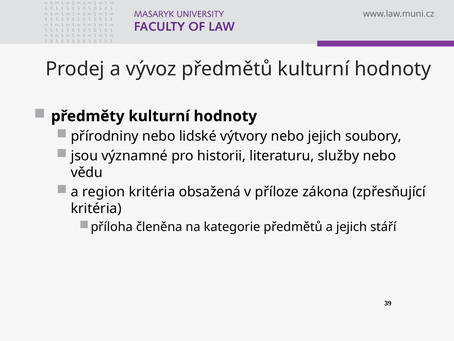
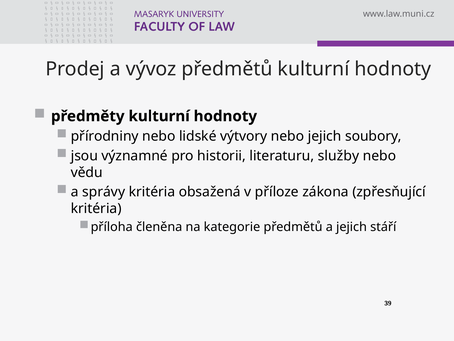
region: region -> správy
